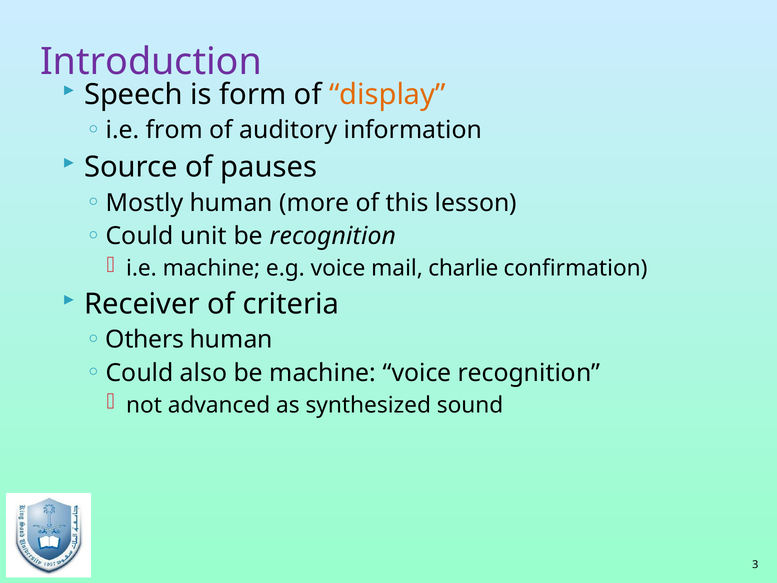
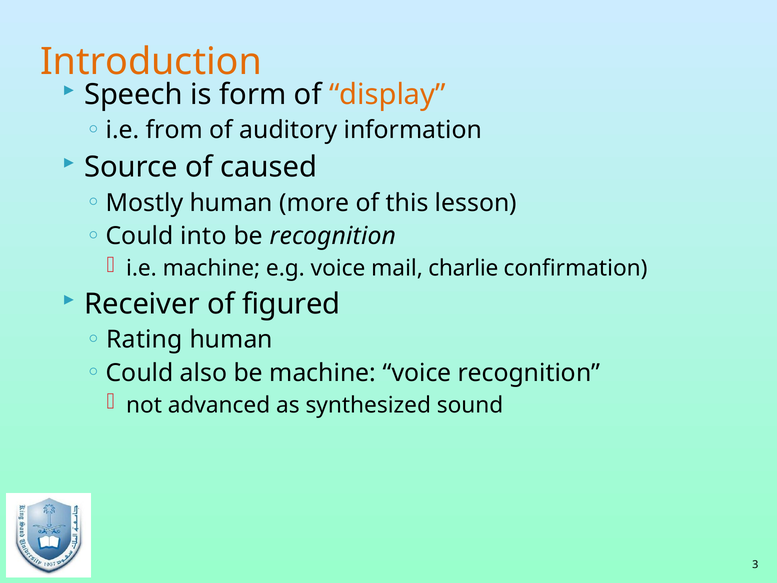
Introduction colour: purple -> orange
pauses: pauses -> caused
unit: unit -> into
criteria: criteria -> figured
Others: Others -> Rating
